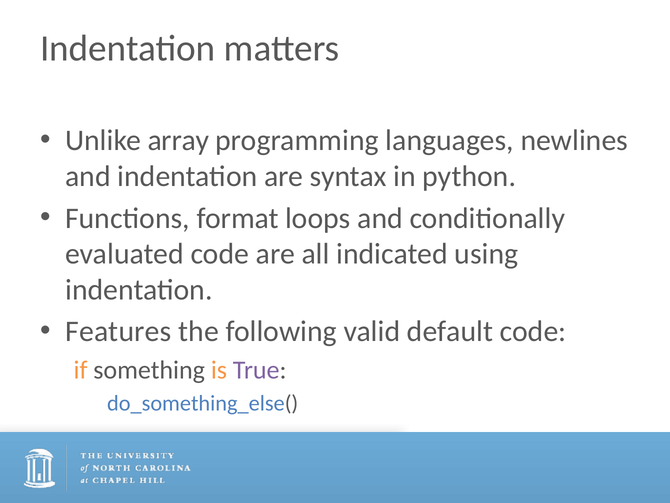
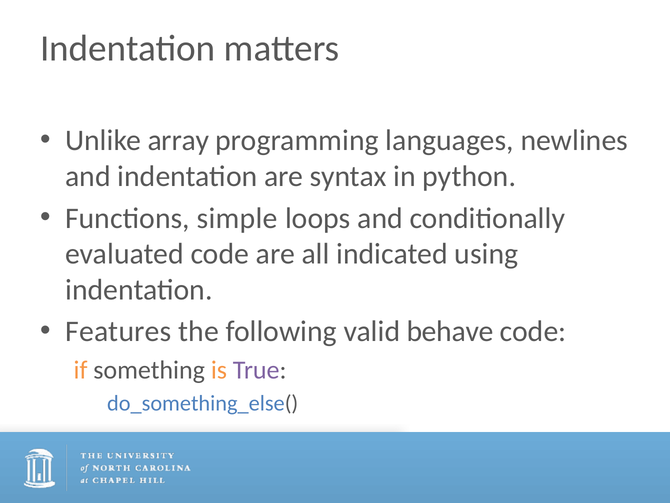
format: format -> simple
default: default -> behave
